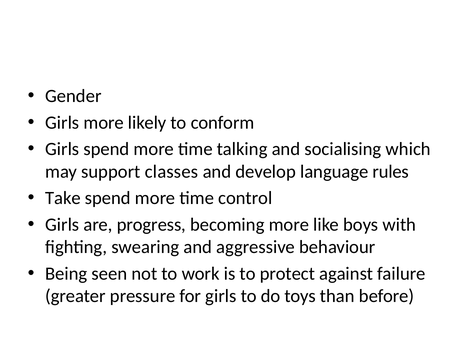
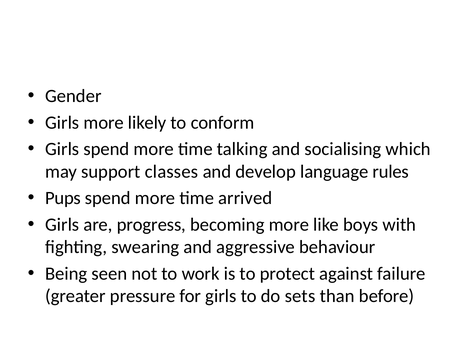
Take: Take -> Pups
control: control -> arrived
toys: toys -> sets
